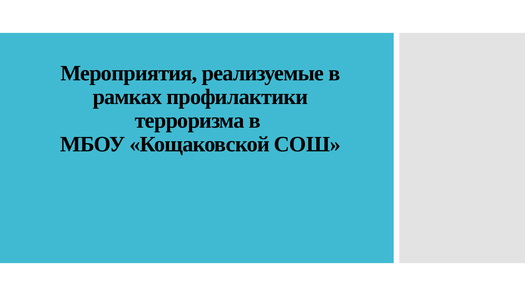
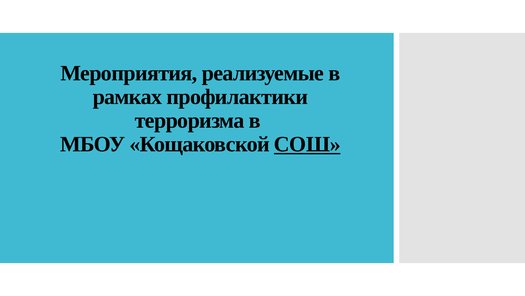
СОШ underline: none -> present
